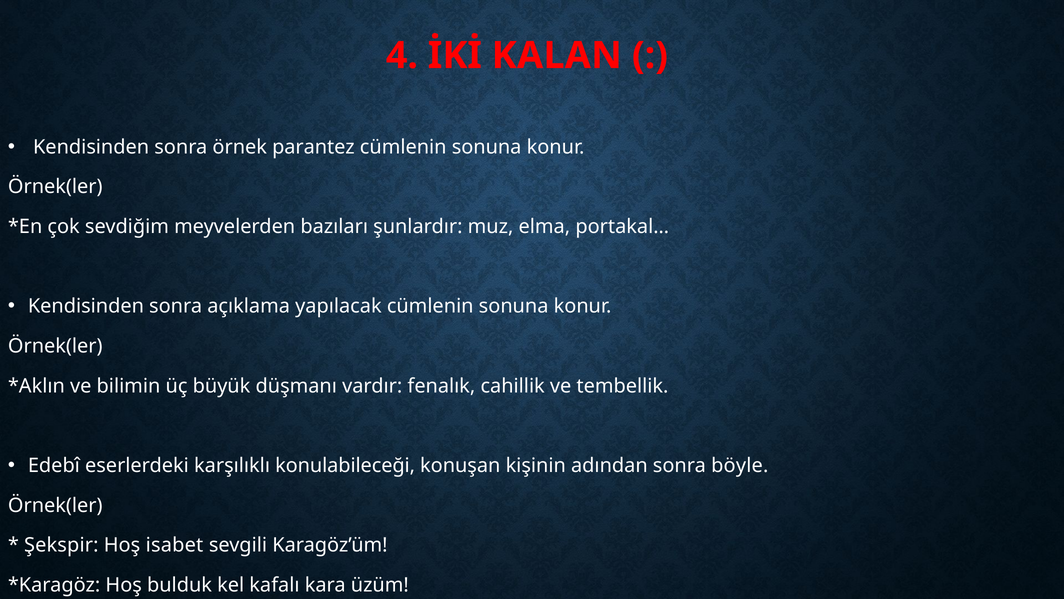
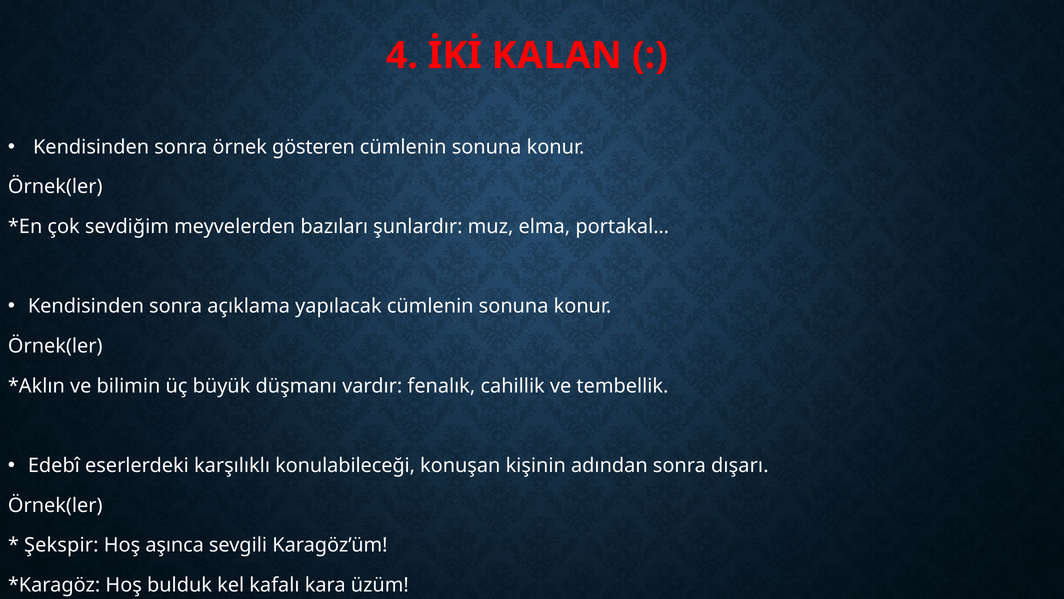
parantez: parantez -> gösteren
böyle: böyle -> dışarı
isabet: isabet -> aşınca
